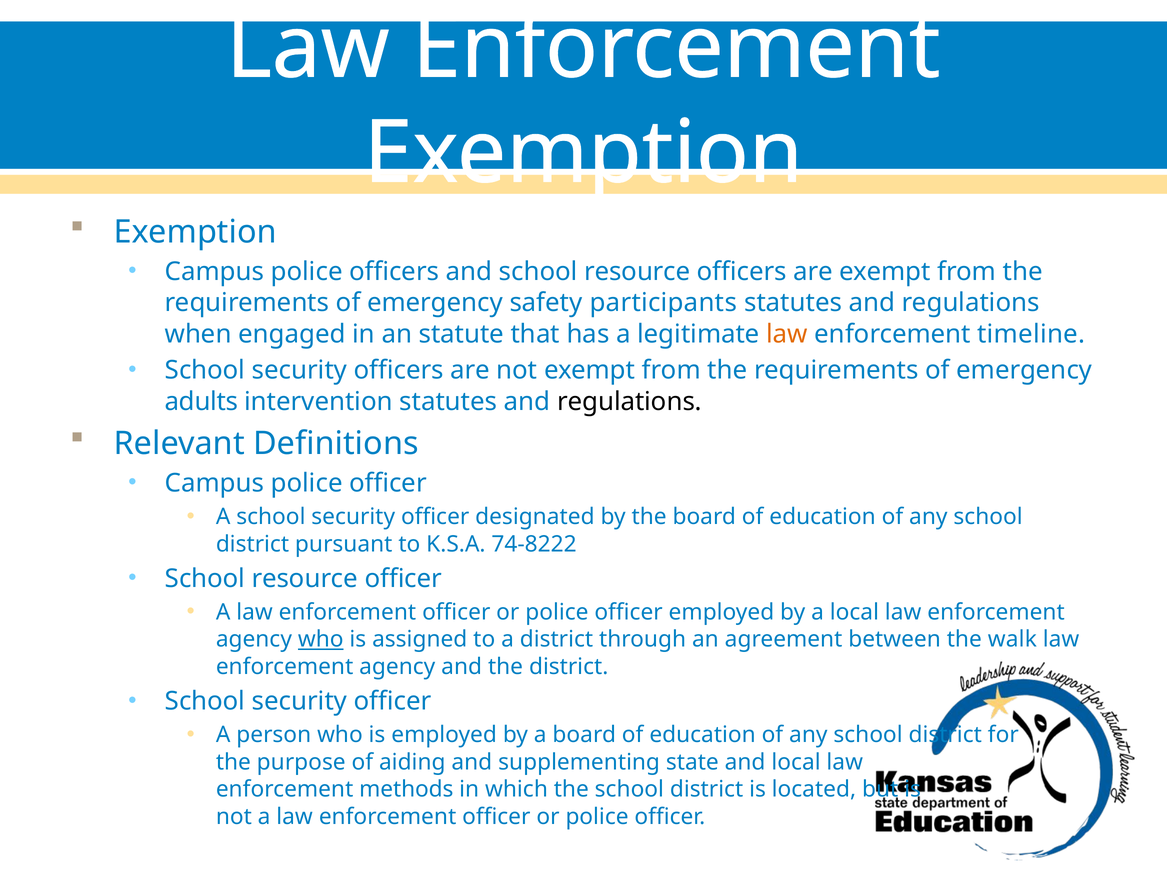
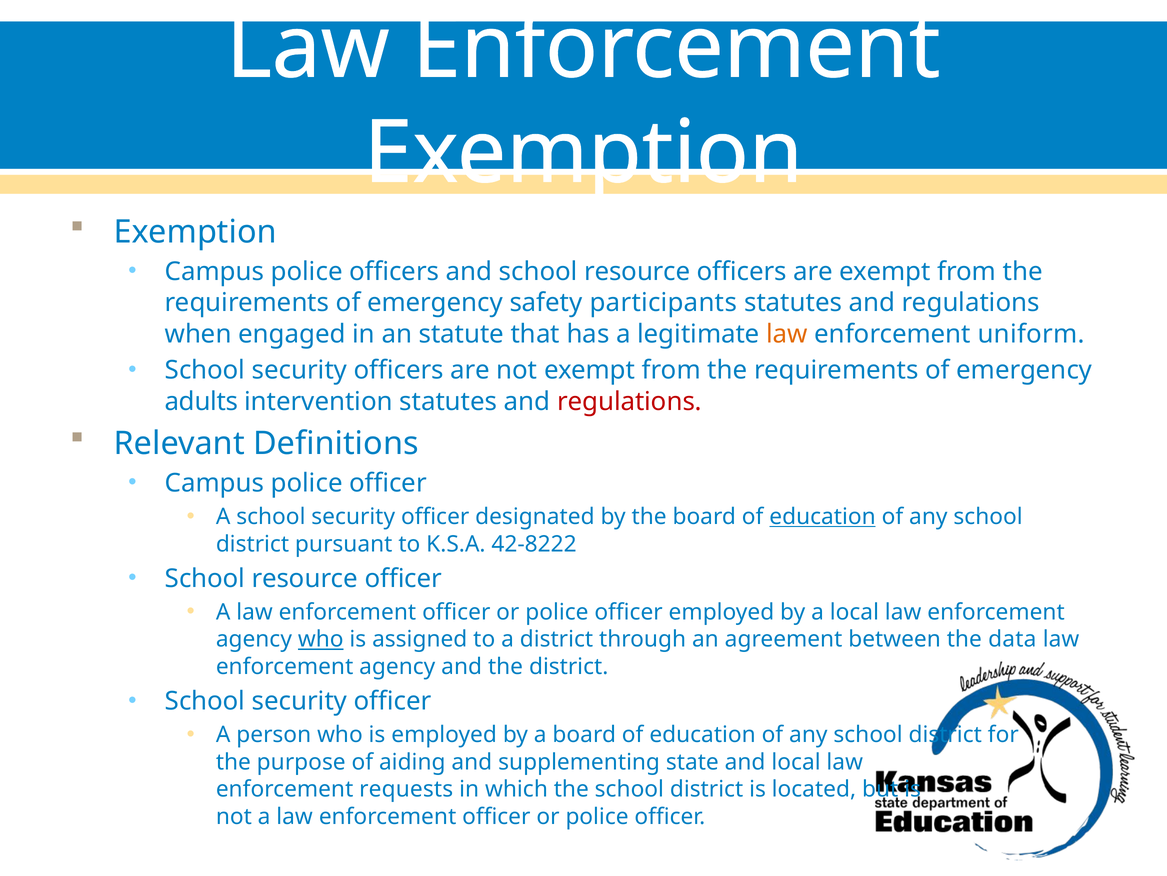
timeline: timeline -> uniform
regulations at (629, 401) colour: black -> red
education at (823, 516) underline: none -> present
74-8222: 74-8222 -> 42-8222
walk: walk -> data
methods: methods -> requests
